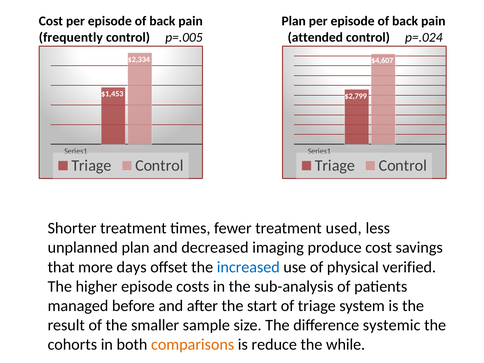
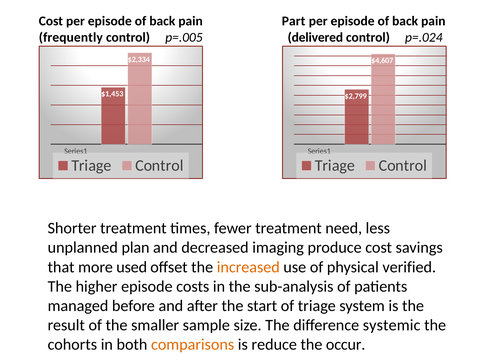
Plan at (294, 21): Plan -> Part
attended: attended -> delivered
used: used -> need
days: days -> used
increased colour: blue -> orange
while: while -> occur
